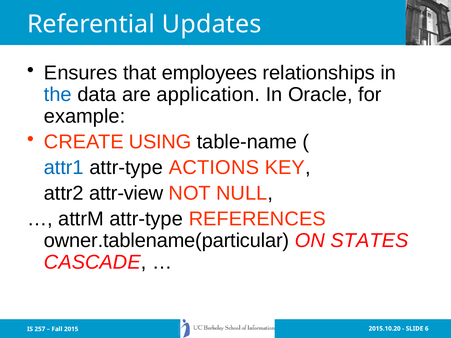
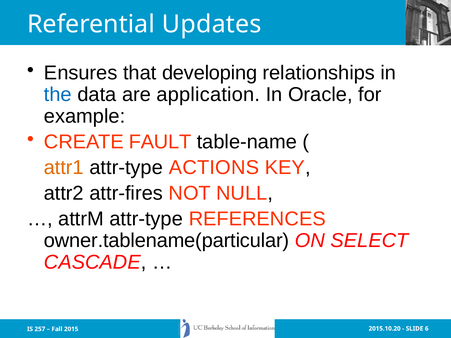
employees: employees -> developing
USING: USING -> FAULT
attr1 colour: blue -> orange
attr-view: attr-view -> attr-fires
STATES: STATES -> SELECT
